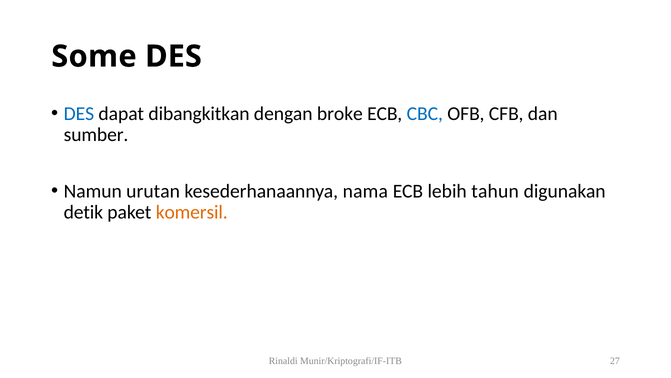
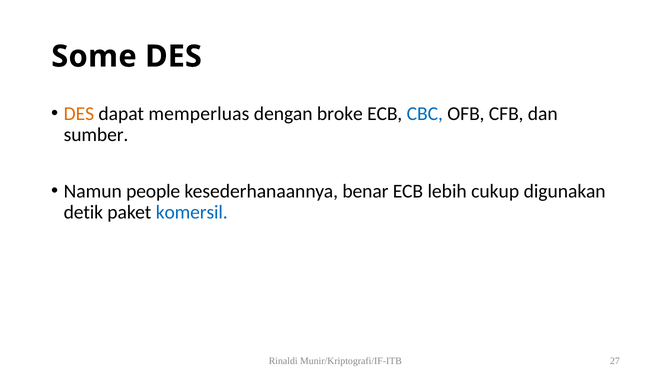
DES at (79, 113) colour: blue -> orange
dibangkitkan: dibangkitkan -> memperluas
urutan: urutan -> people
nama: nama -> benar
tahun: tahun -> cukup
komersil colour: orange -> blue
